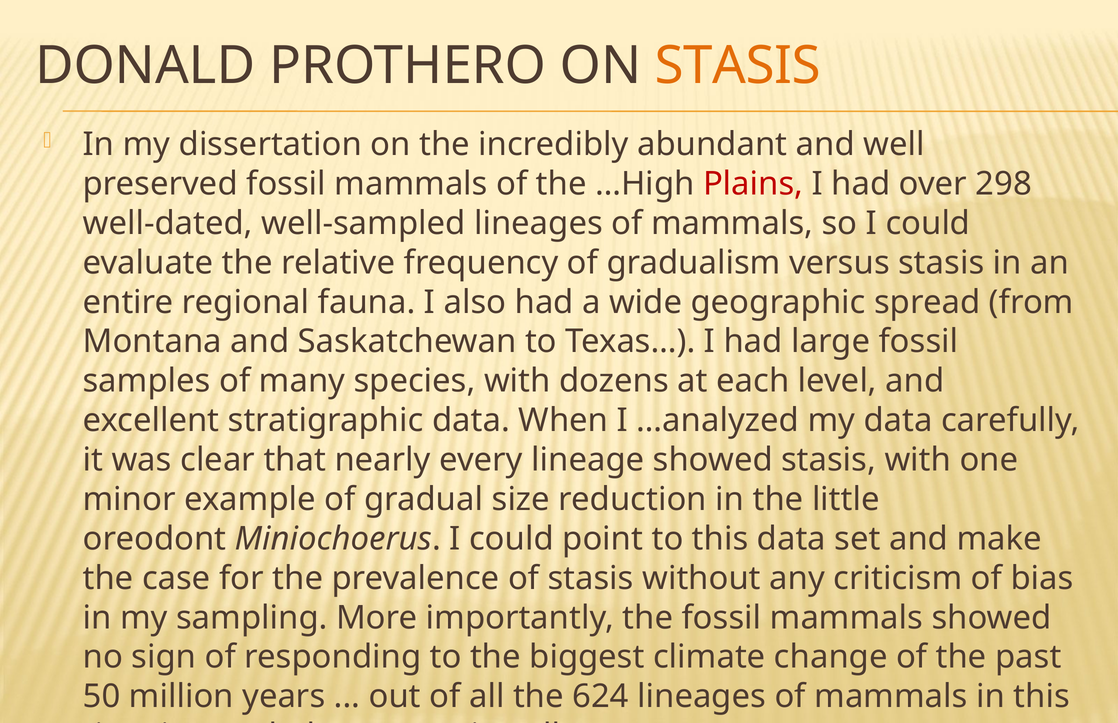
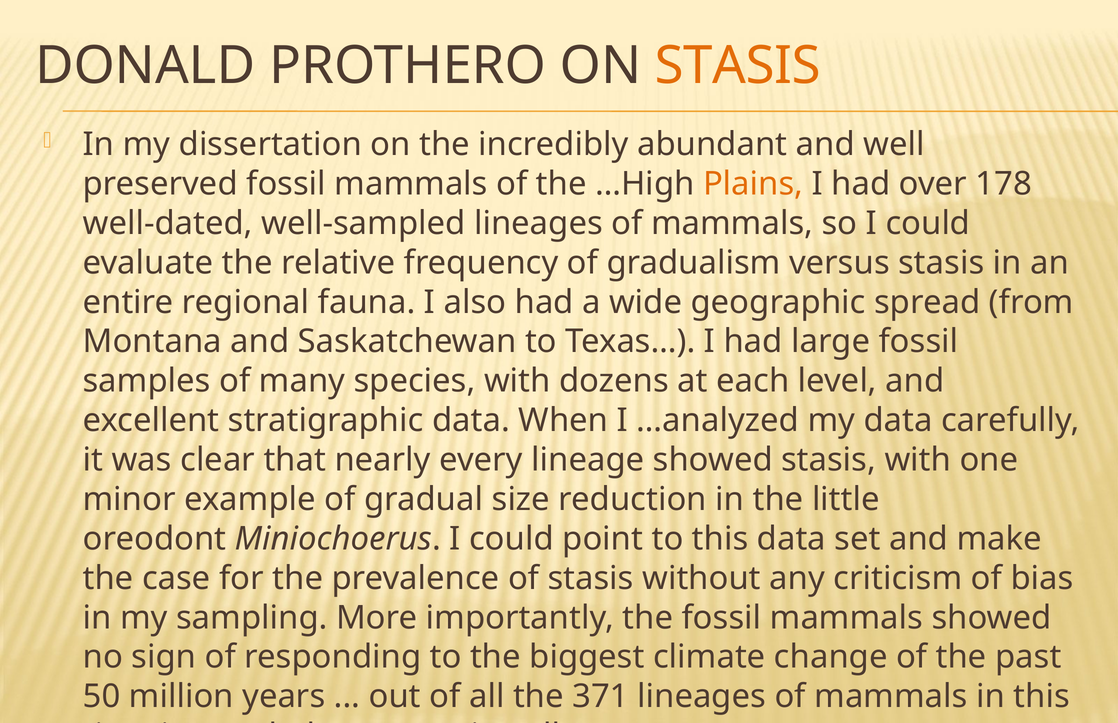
Plains colour: red -> orange
298: 298 -> 178
624: 624 -> 371
